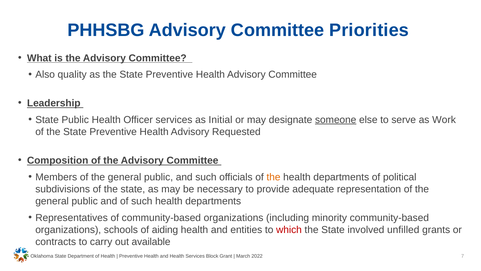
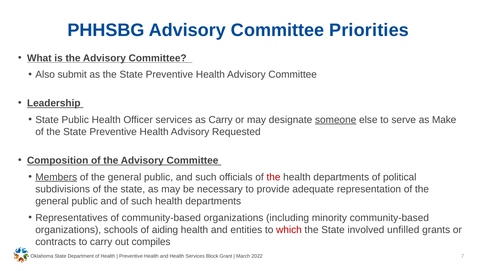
quality: quality -> submit
as Initial: Initial -> Carry
Work: Work -> Make
Members underline: none -> present
the at (273, 177) colour: orange -> red
available: available -> compiles
